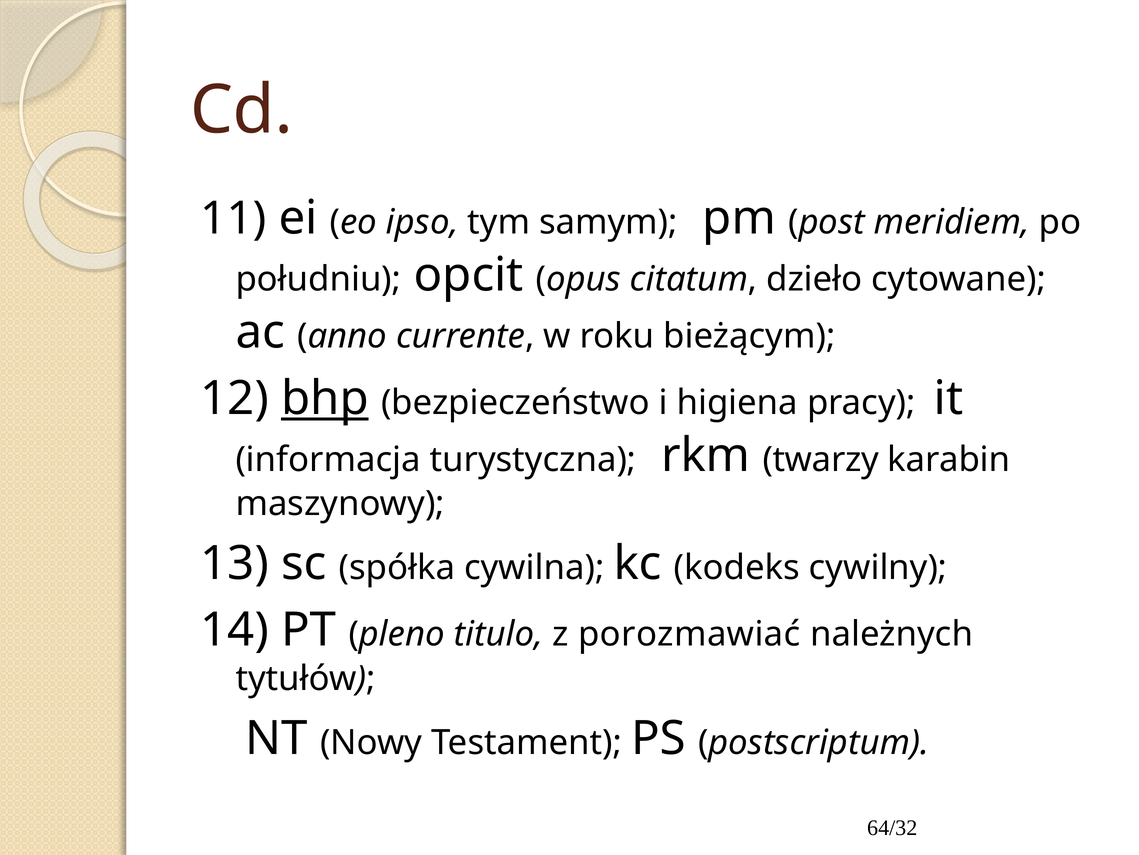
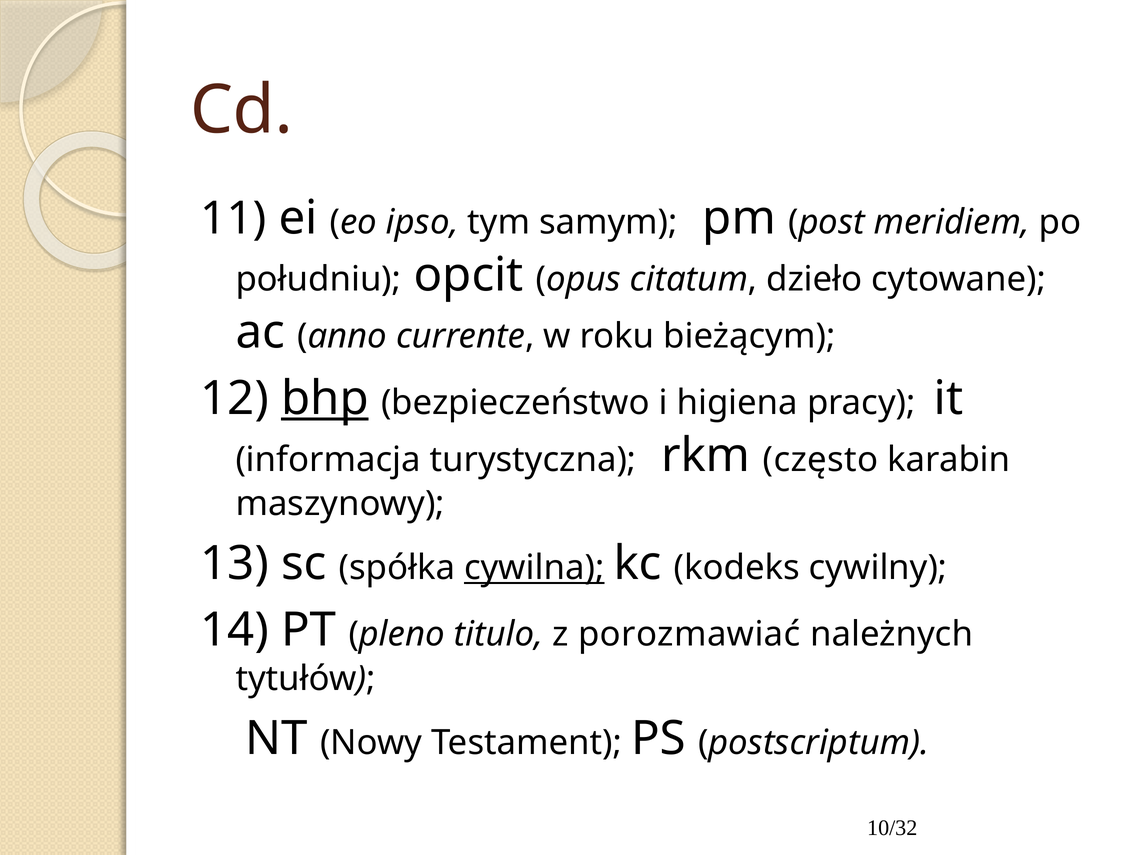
twarzy: twarzy -> często
cywilna underline: none -> present
64/32: 64/32 -> 10/32
